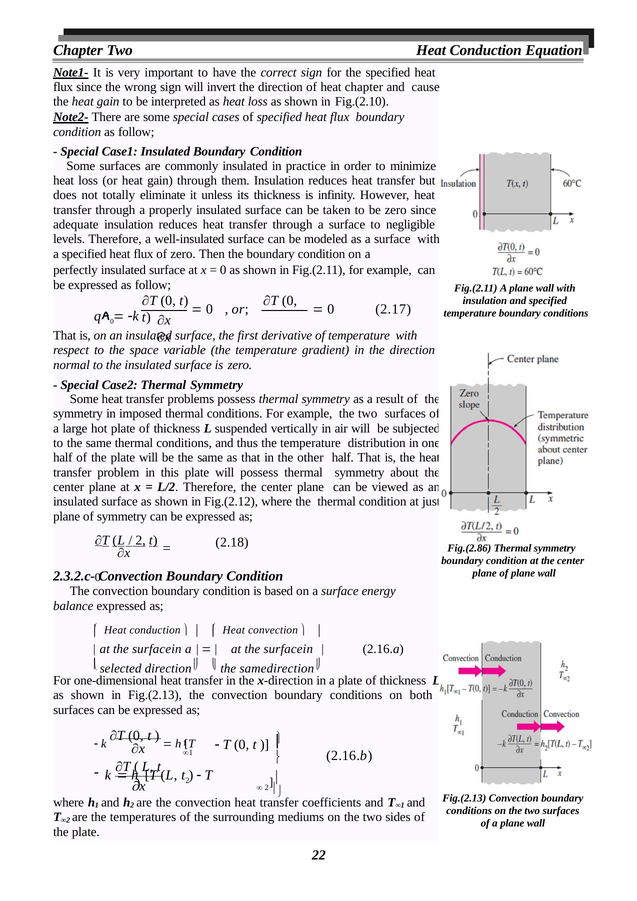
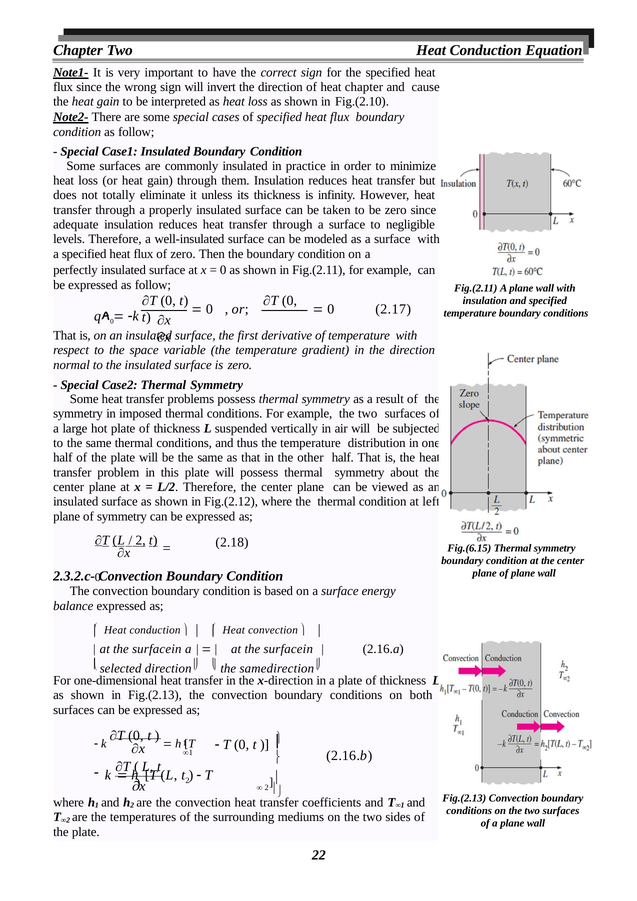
just: just -> left
Fig.(2.86: Fig.(2.86 -> Fig.(6.15
